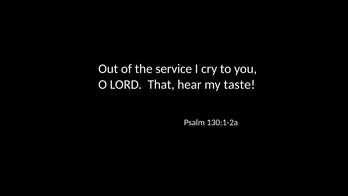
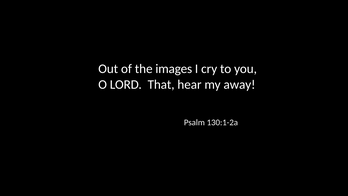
service: service -> images
taste: taste -> away
